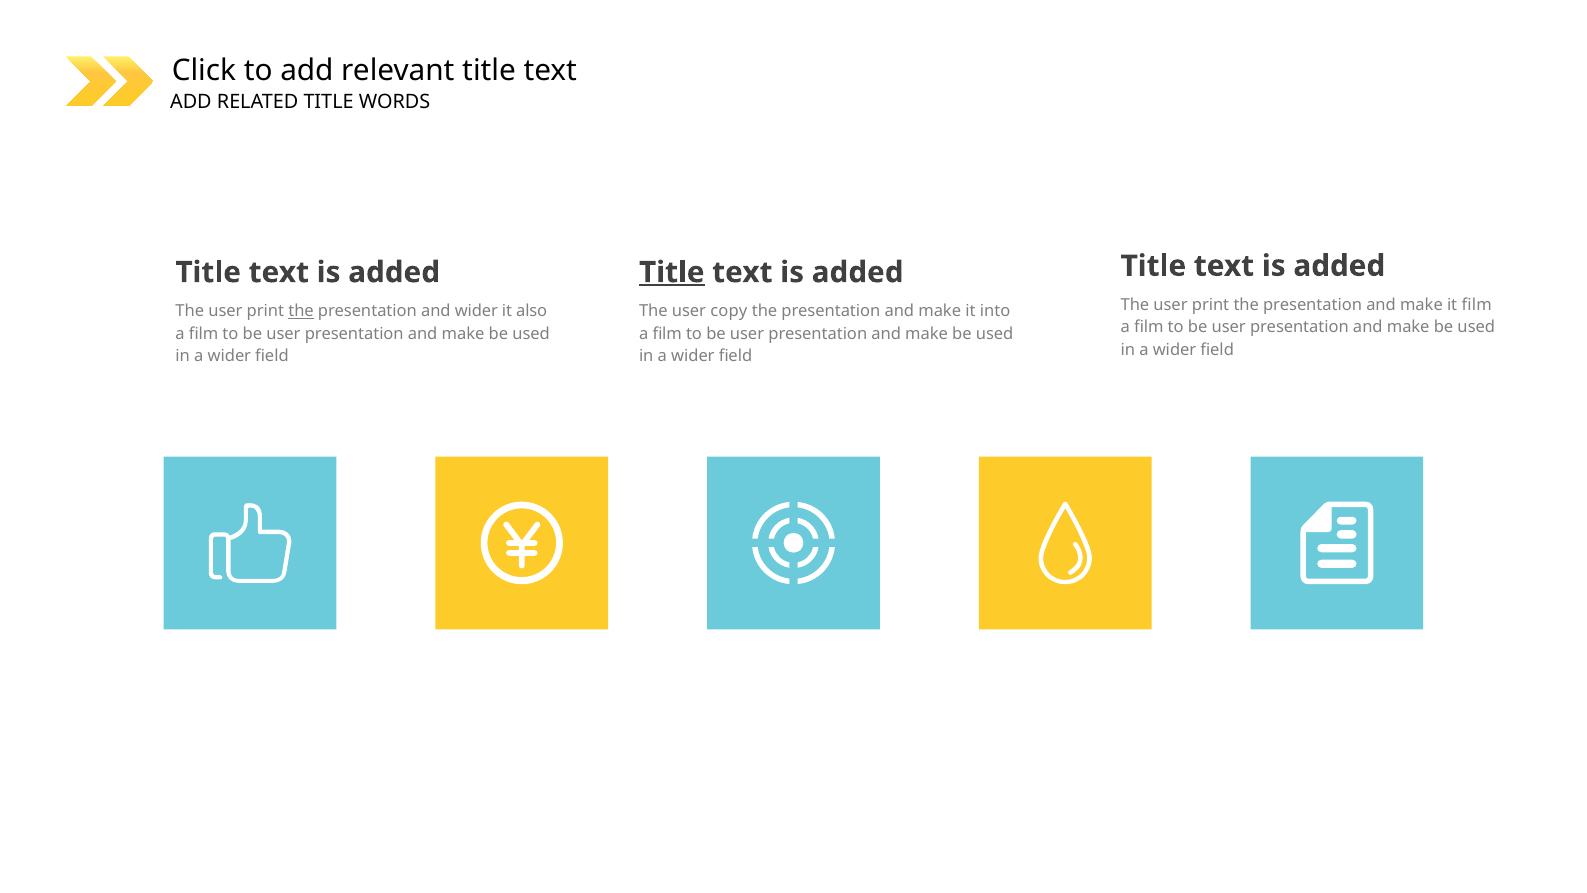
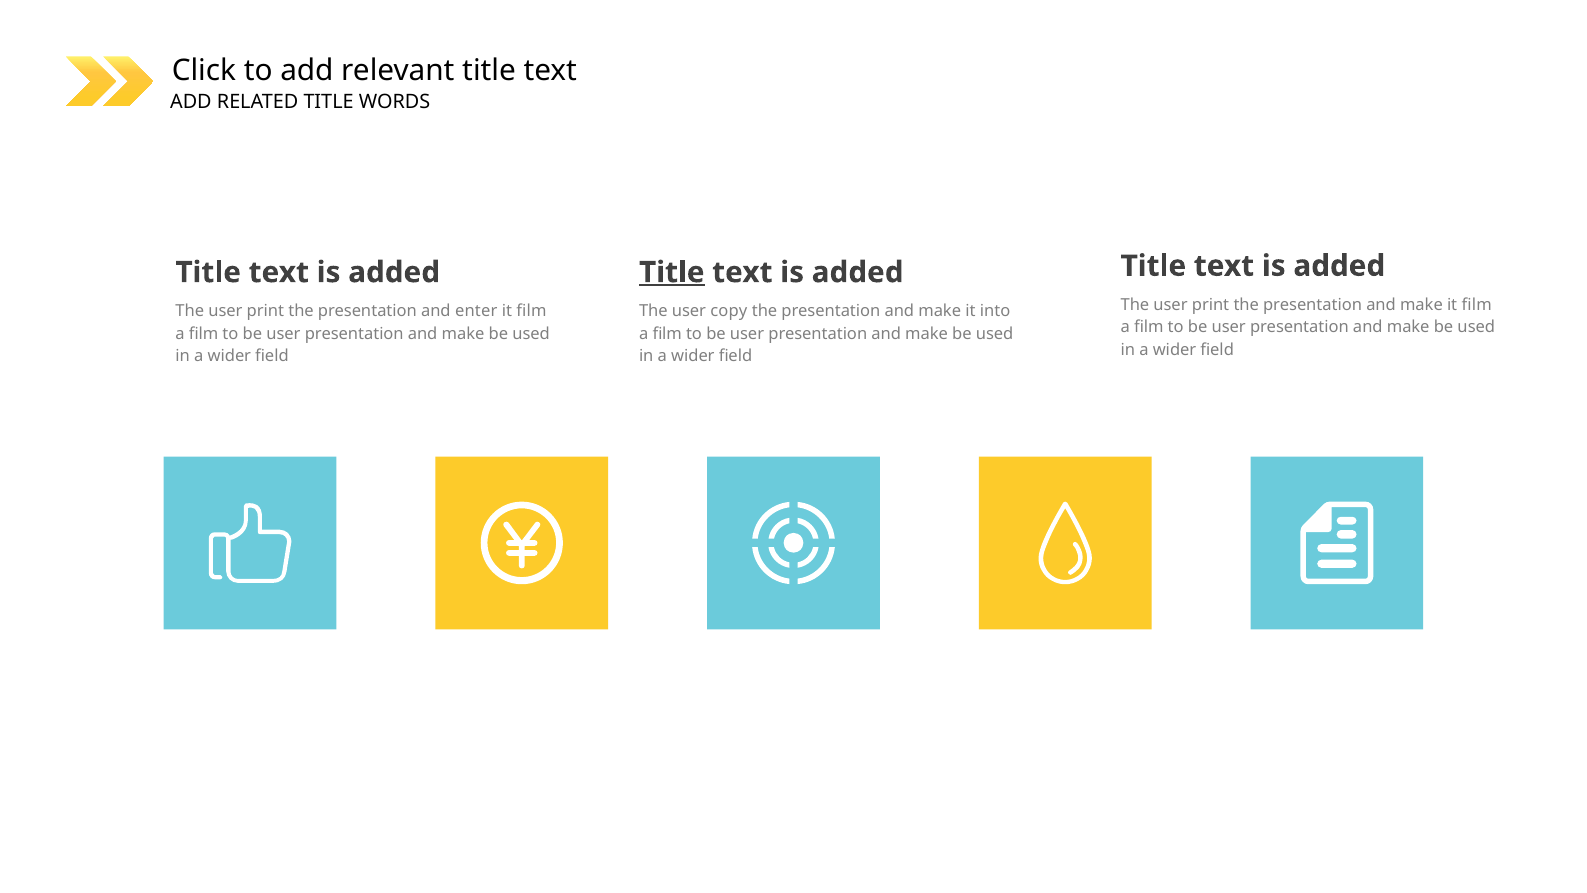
the at (301, 311) underline: present -> none
and wider: wider -> enter
also at (532, 311): also -> film
